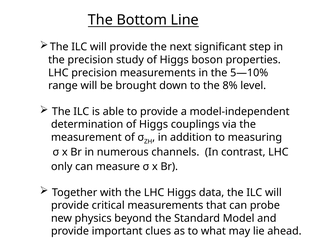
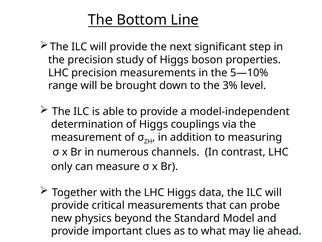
8%: 8% -> 3%
